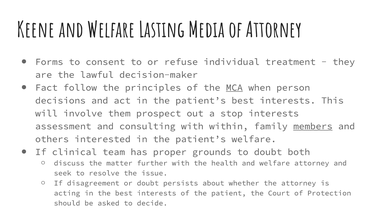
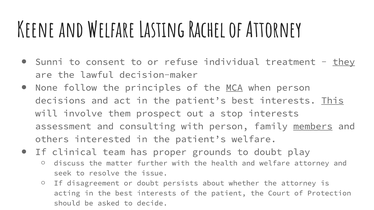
Media: Media -> Rachel
Forms: Forms -> Sunni
they underline: none -> present
Fact: Fact -> None
This underline: none -> present
with within: within -> person
both: both -> play
